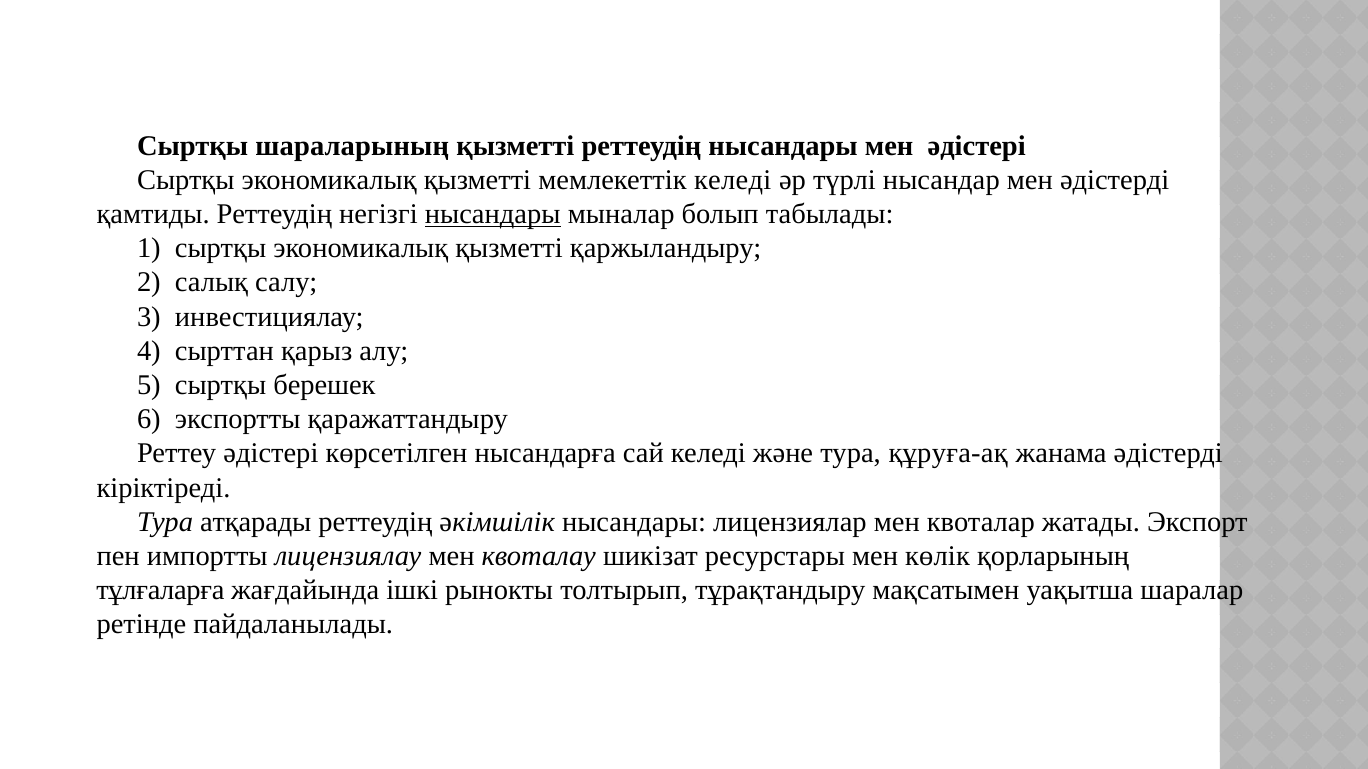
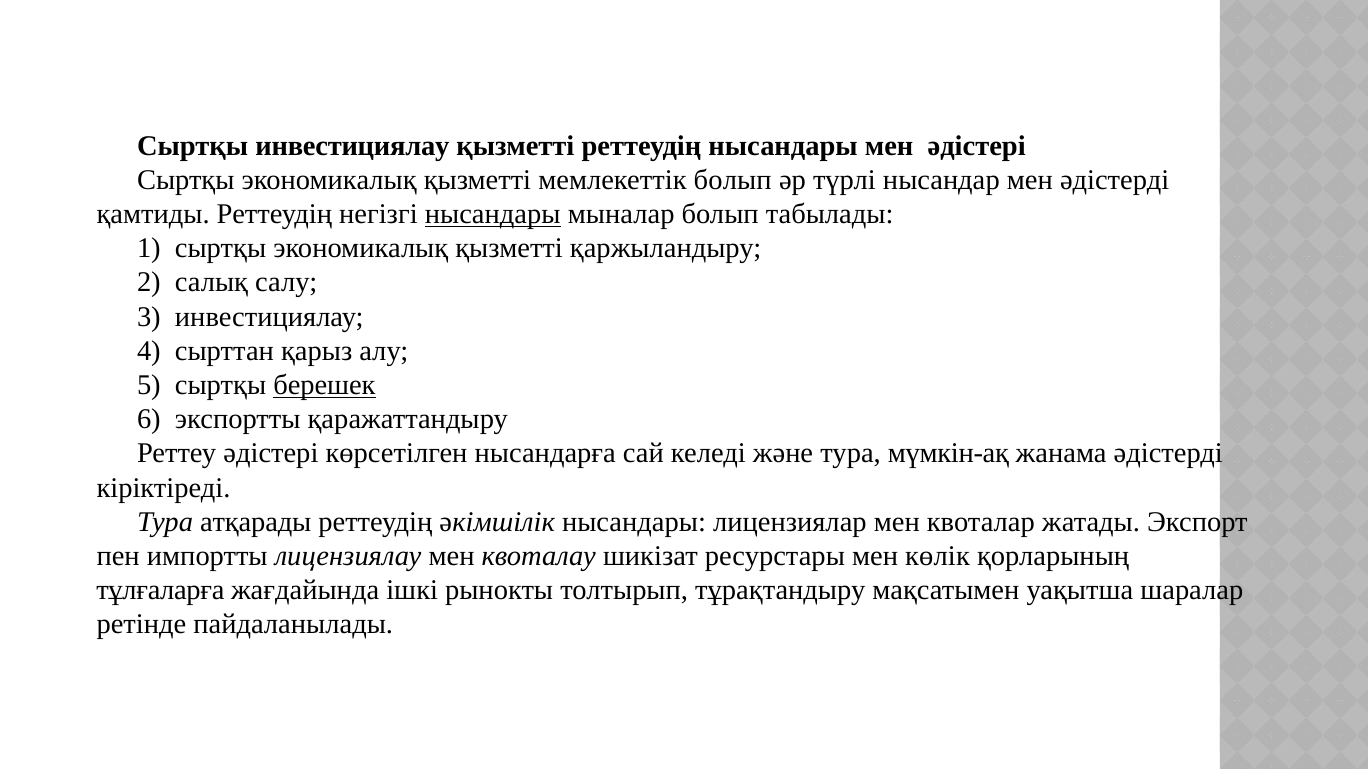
Сыртқы шараларының: шараларының -> инвестициялау
мемлекеттік келеді: келеді -> болып
берешек underline: none -> present
құруға-ақ: құруға-ақ -> мүмкін-ақ
